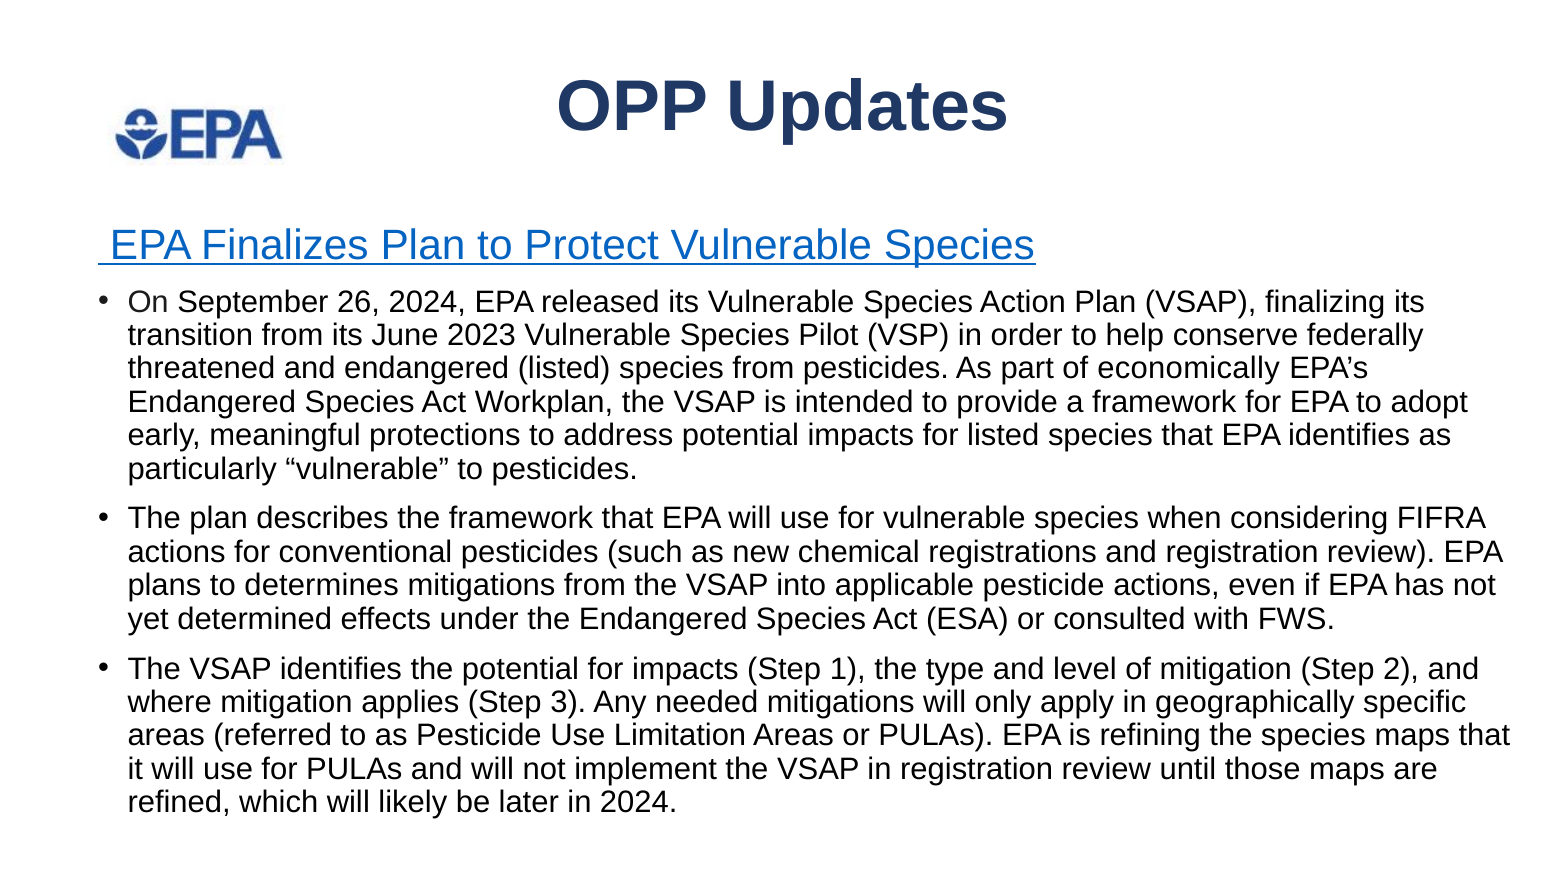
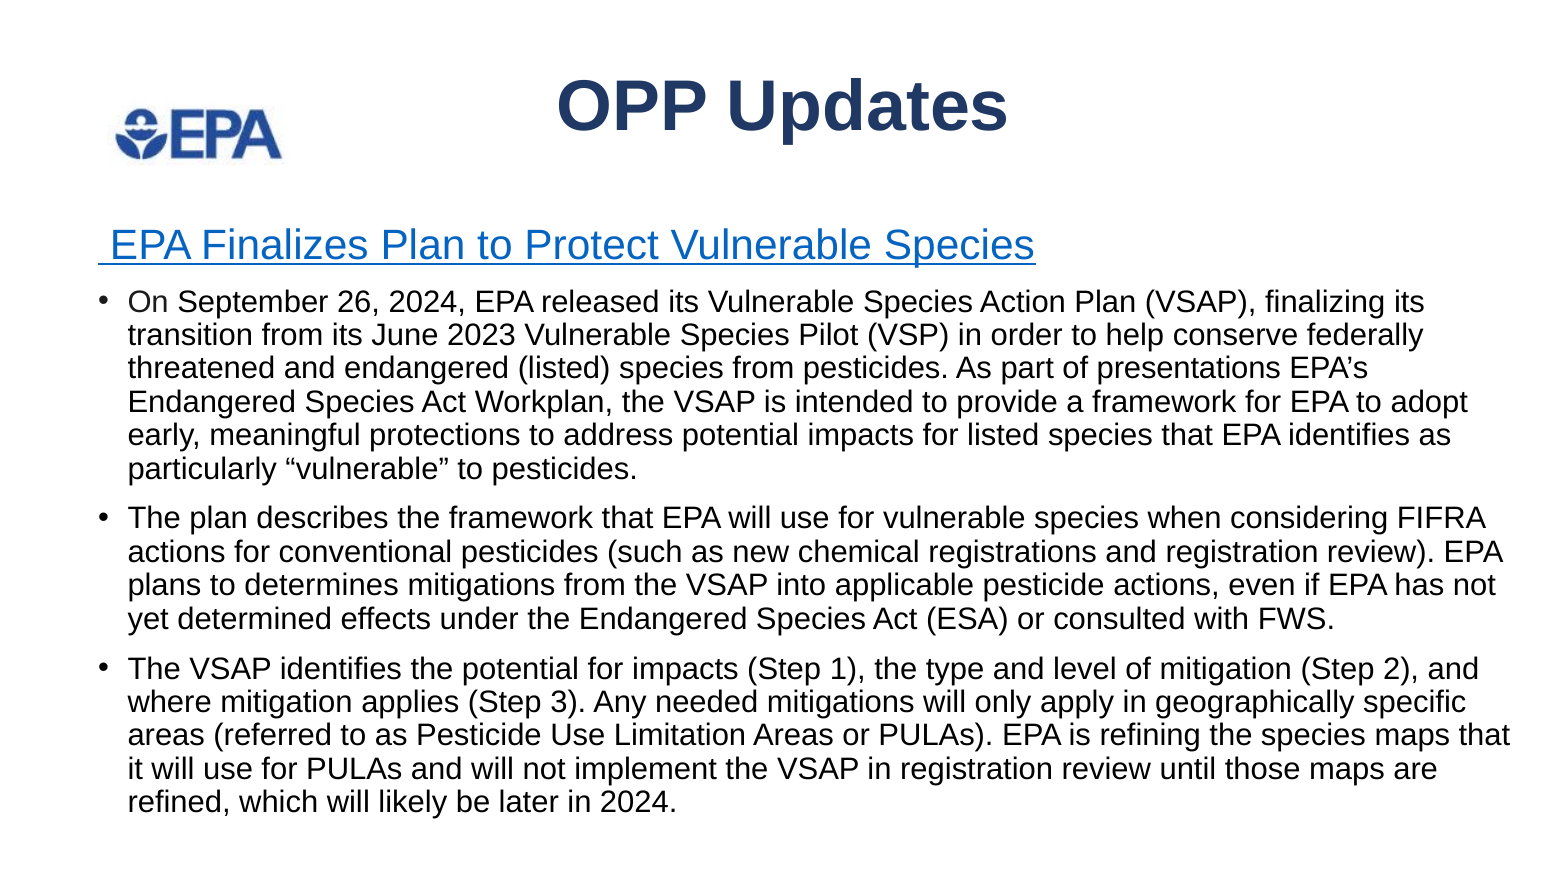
economically: economically -> presentations
